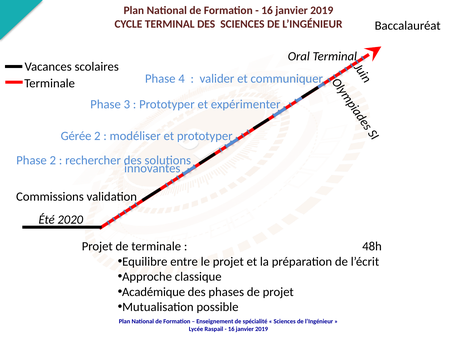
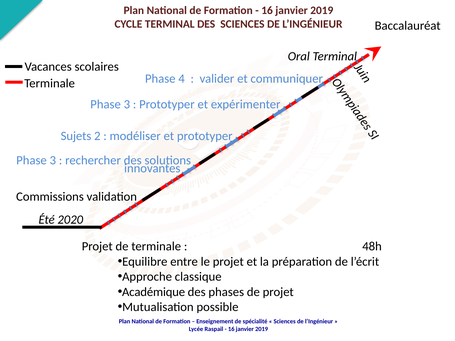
Gérée: Gérée -> Sujets
2 at (53, 160): 2 -> 3
